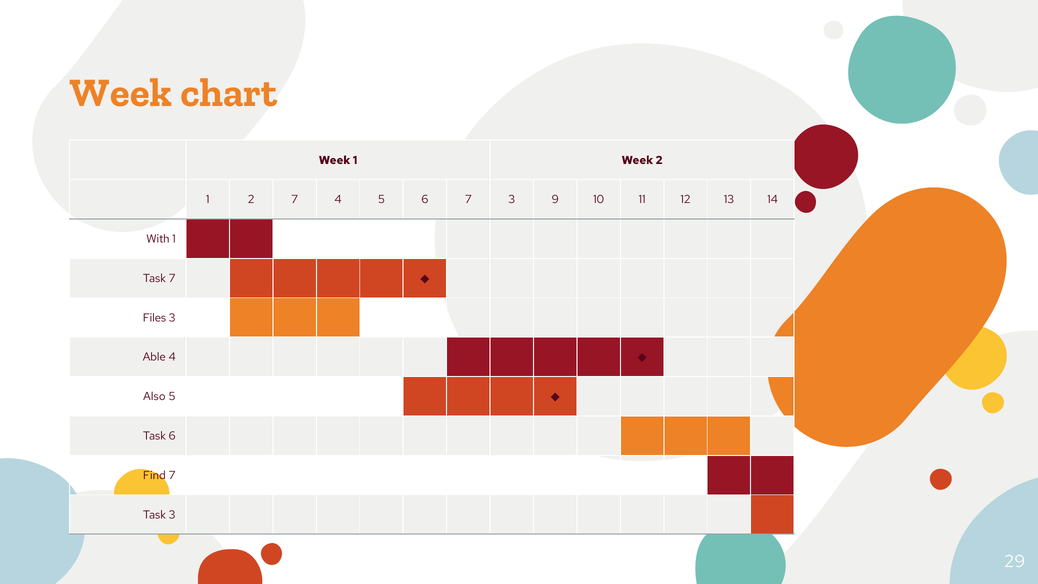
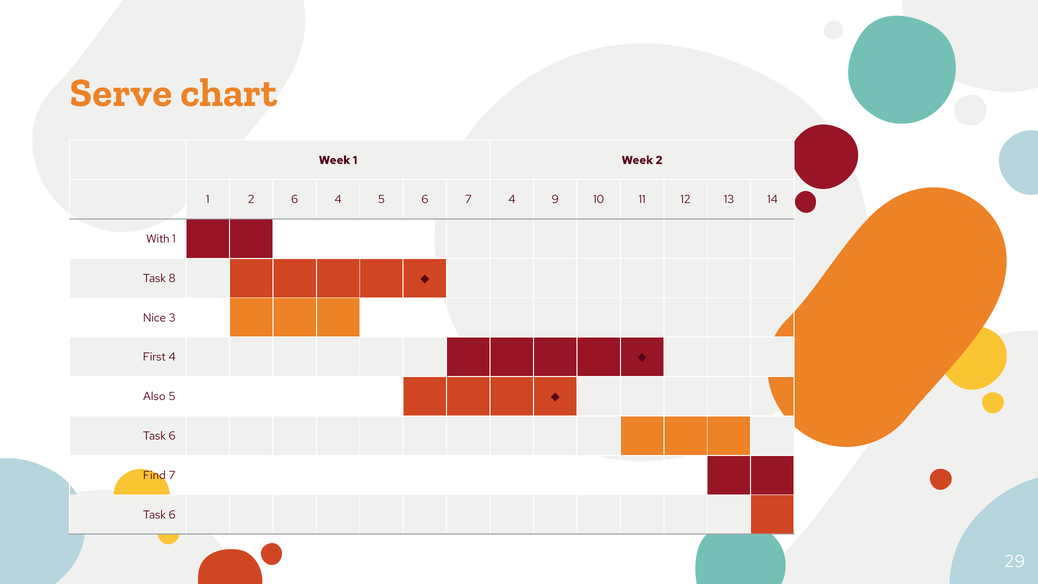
Week at (121, 93): Week -> Serve
2 7: 7 -> 6
7 3: 3 -> 4
Task 7: 7 -> 8
Files: Files -> Nice
Able: Able -> First
3 at (172, 515): 3 -> 6
